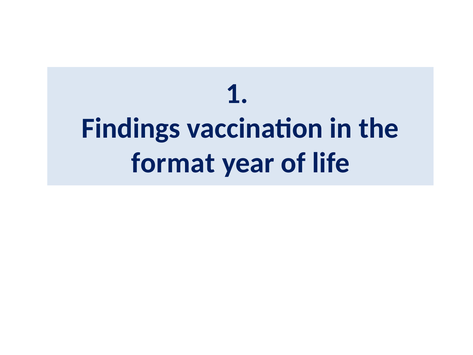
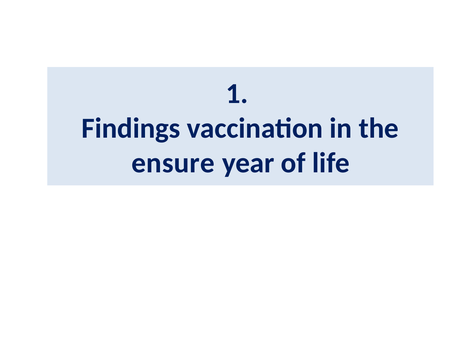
format: format -> ensure
